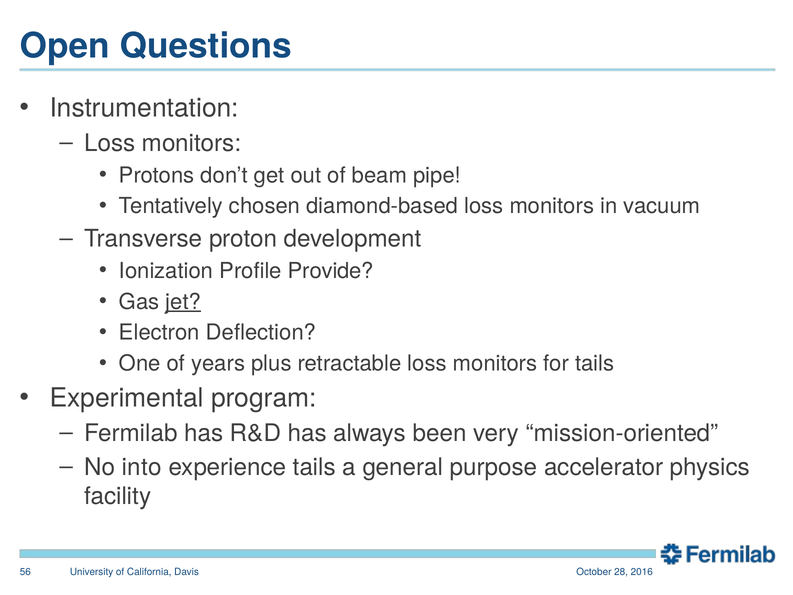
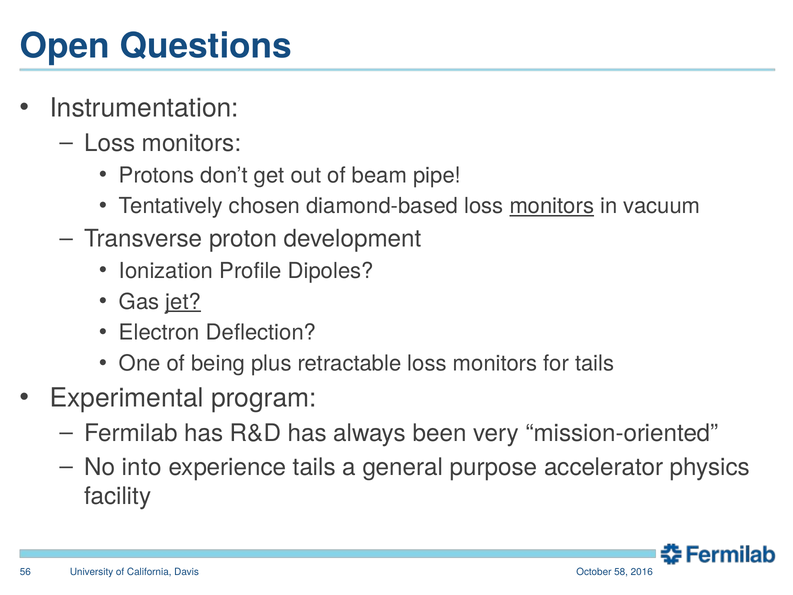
monitors at (552, 206) underline: none -> present
Provide: Provide -> Dipoles
years: years -> being
28: 28 -> 58
